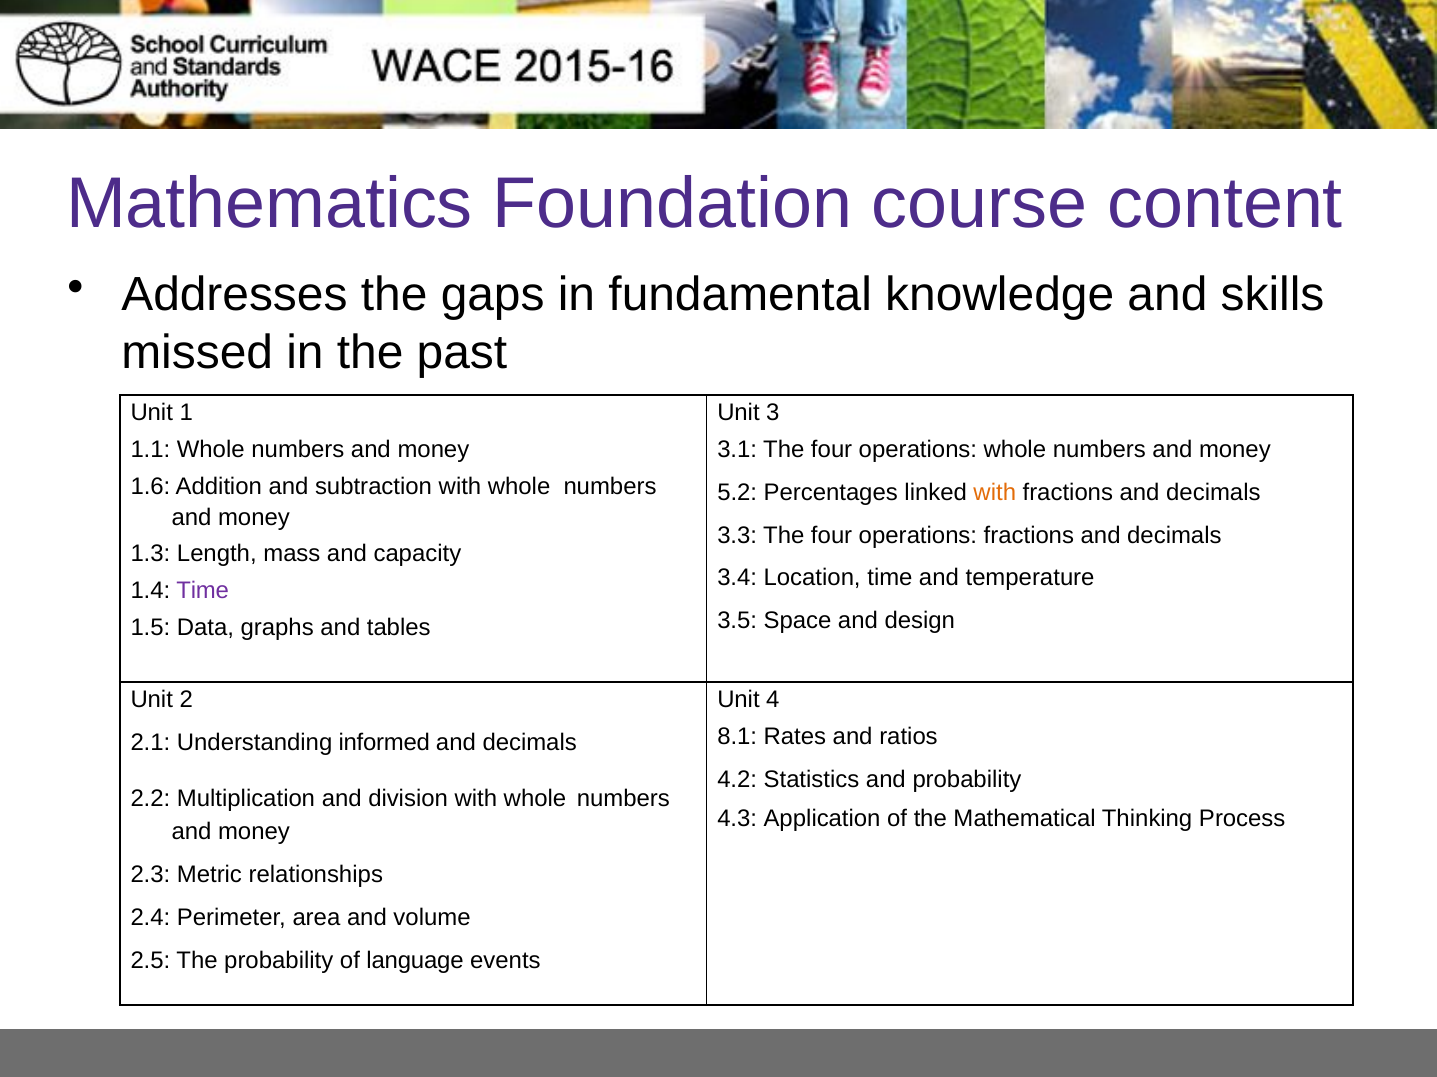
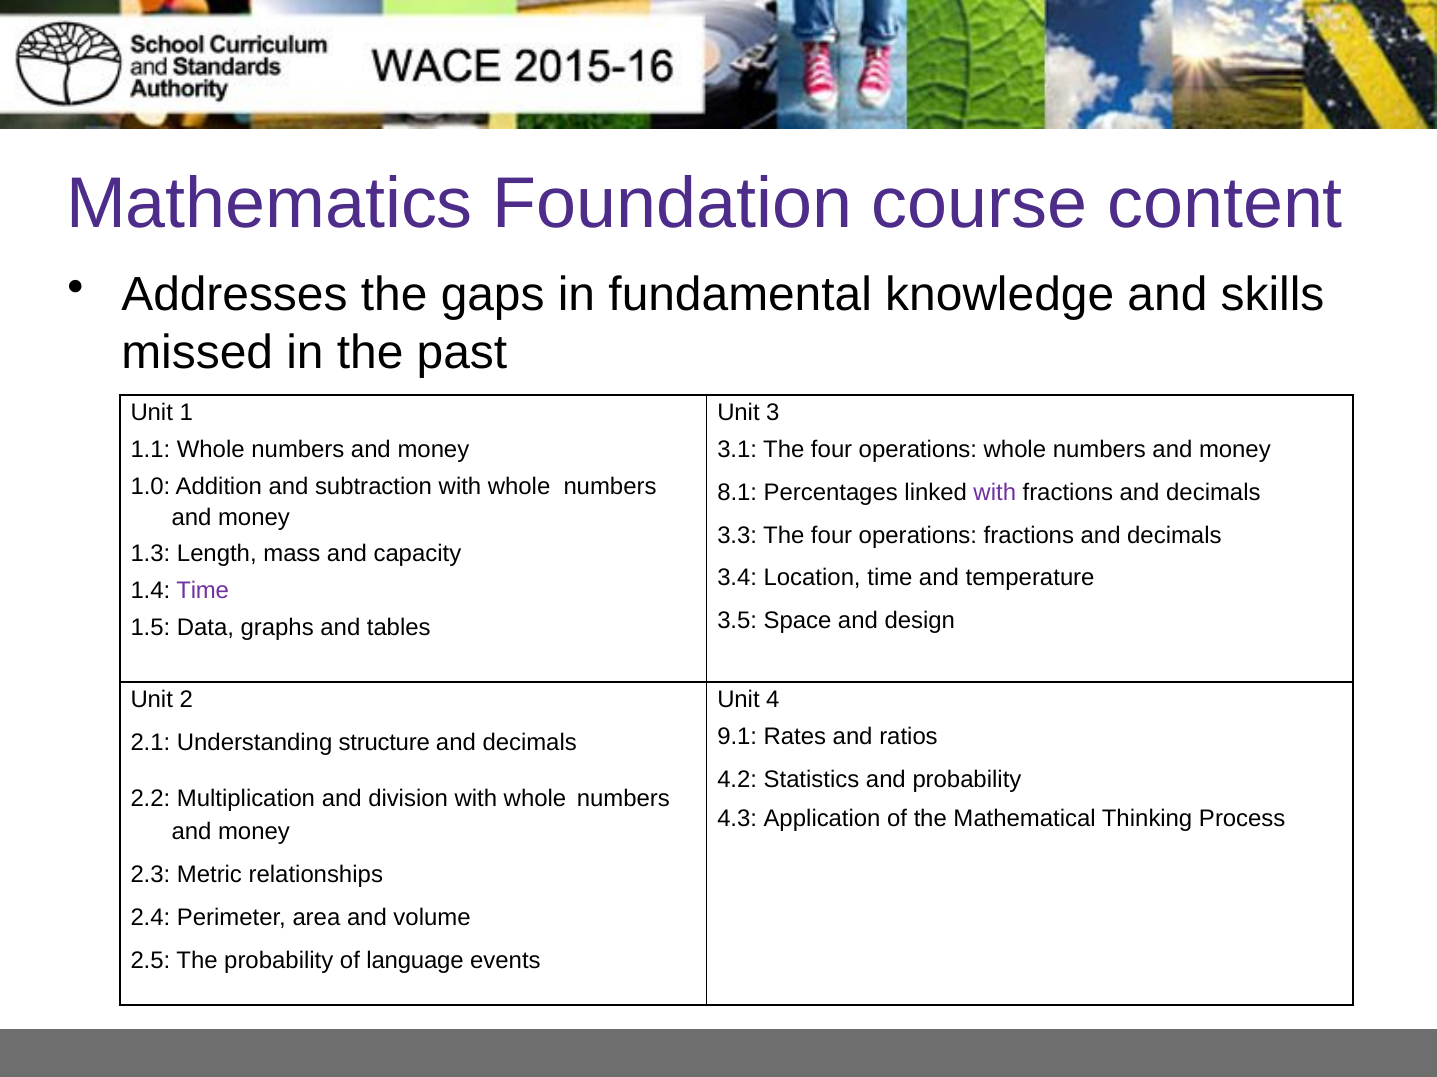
1.6: 1.6 -> 1.0
5.2: 5.2 -> 8.1
with at (995, 493) colour: orange -> purple
8.1: 8.1 -> 9.1
informed: informed -> structure
